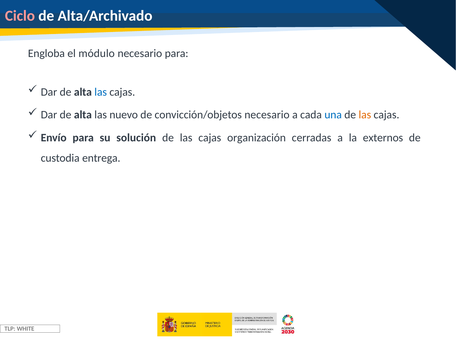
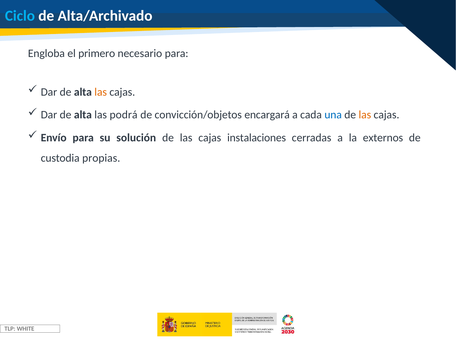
Ciclo colour: pink -> light blue
módulo: módulo -> primero
las at (101, 92) colour: blue -> orange
nuevo: nuevo -> podrá
convicción/objetos necesario: necesario -> encargará
organización: organización -> instalaciones
entrega: entrega -> propias
